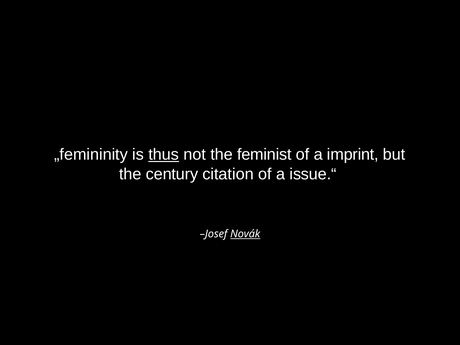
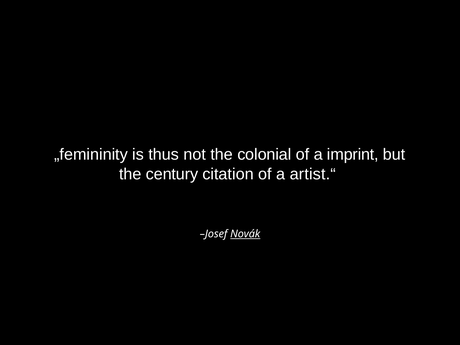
thus underline: present -> none
feminist: feminist -> colonial
issue.“: issue.“ -> artist.“
